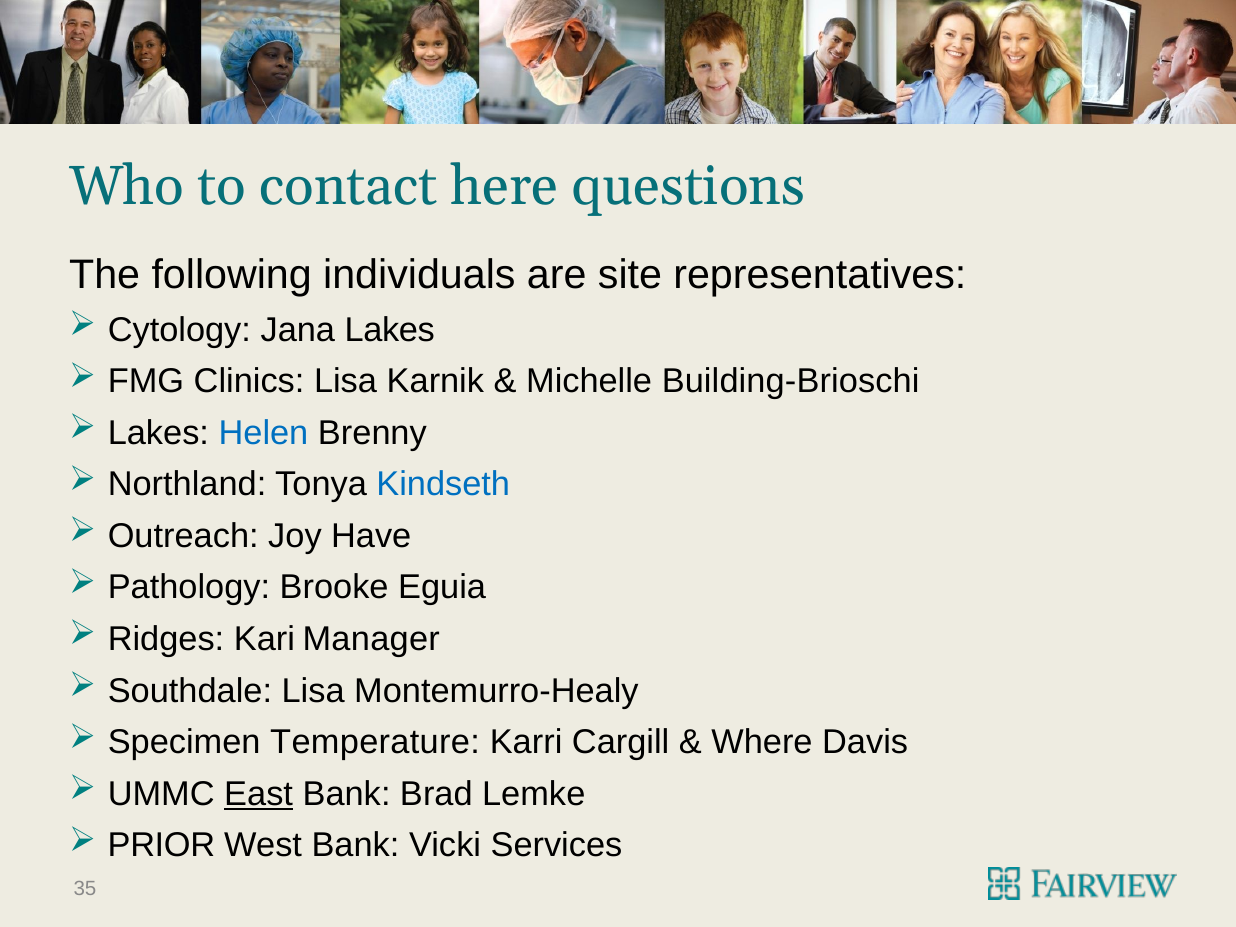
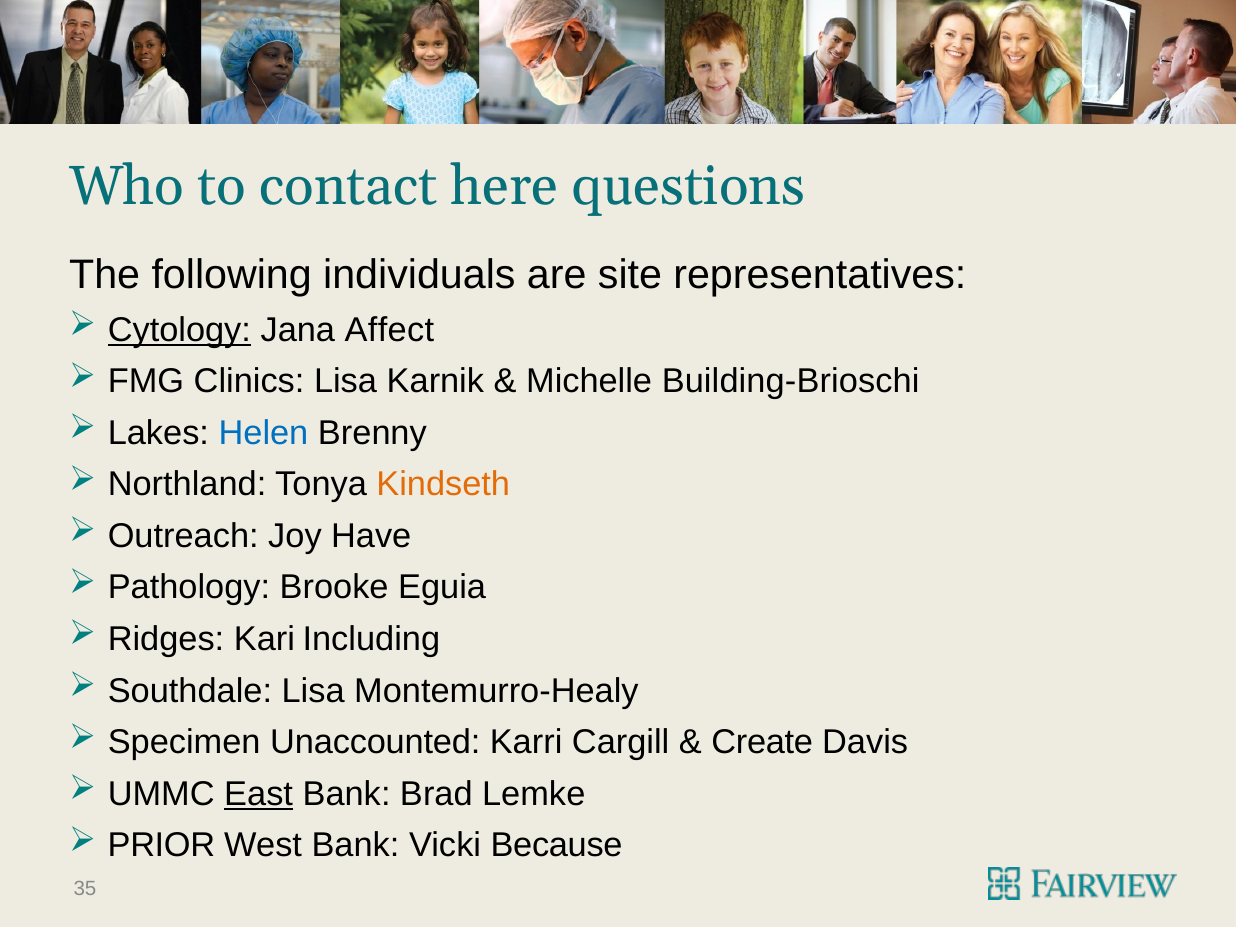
Cytology underline: none -> present
Jana Lakes: Lakes -> Affect
Kindseth colour: blue -> orange
Manager: Manager -> Including
Temperature: Temperature -> Unaccounted
Where: Where -> Create
Services: Services -> Because
